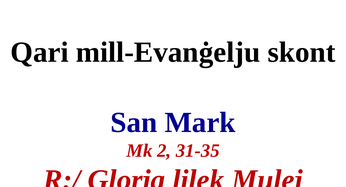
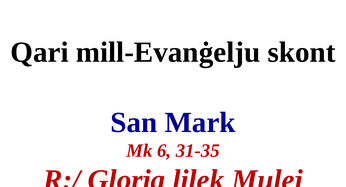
2: 2 -> 6
